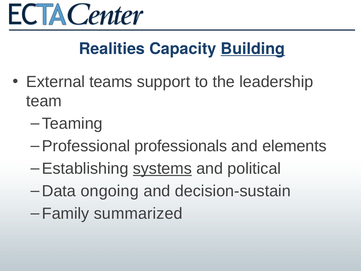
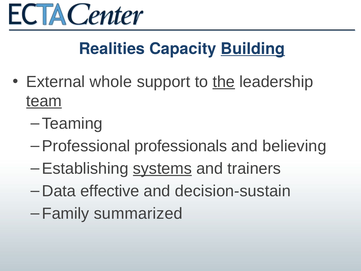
teams: teams -> whole
the underline: none -> present
team underline: none -> present
elements: elements -> believing
political: political -> trainers
ongoing: ongoing -> effective
